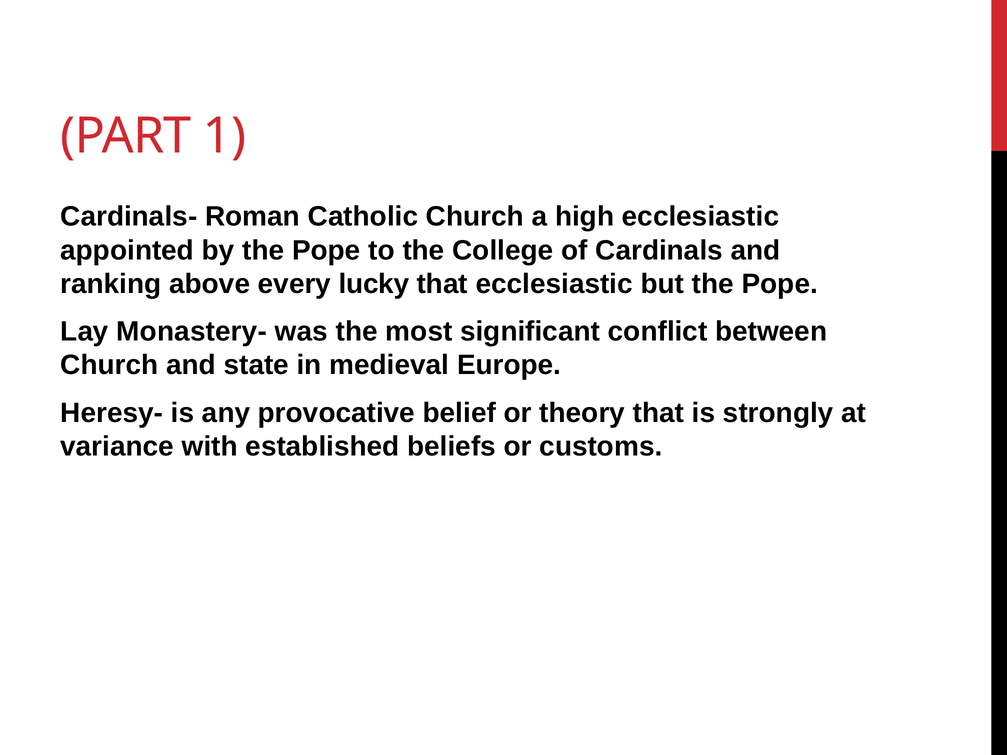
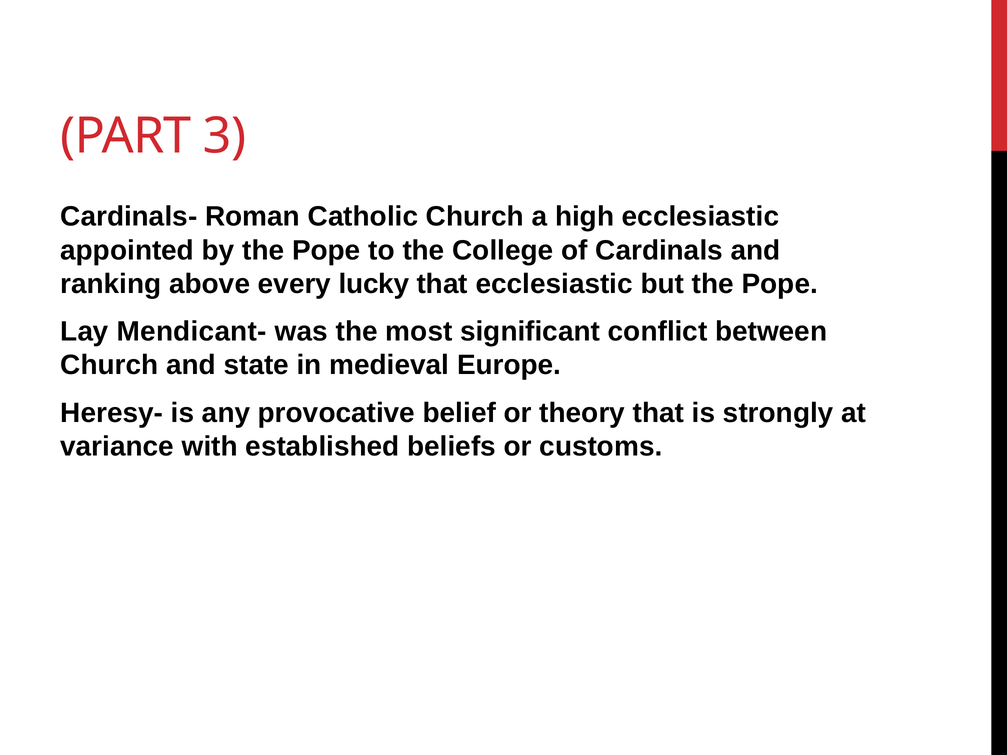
1: 1 -> 3
Monastery-: Monastery- -> Mendicant-
